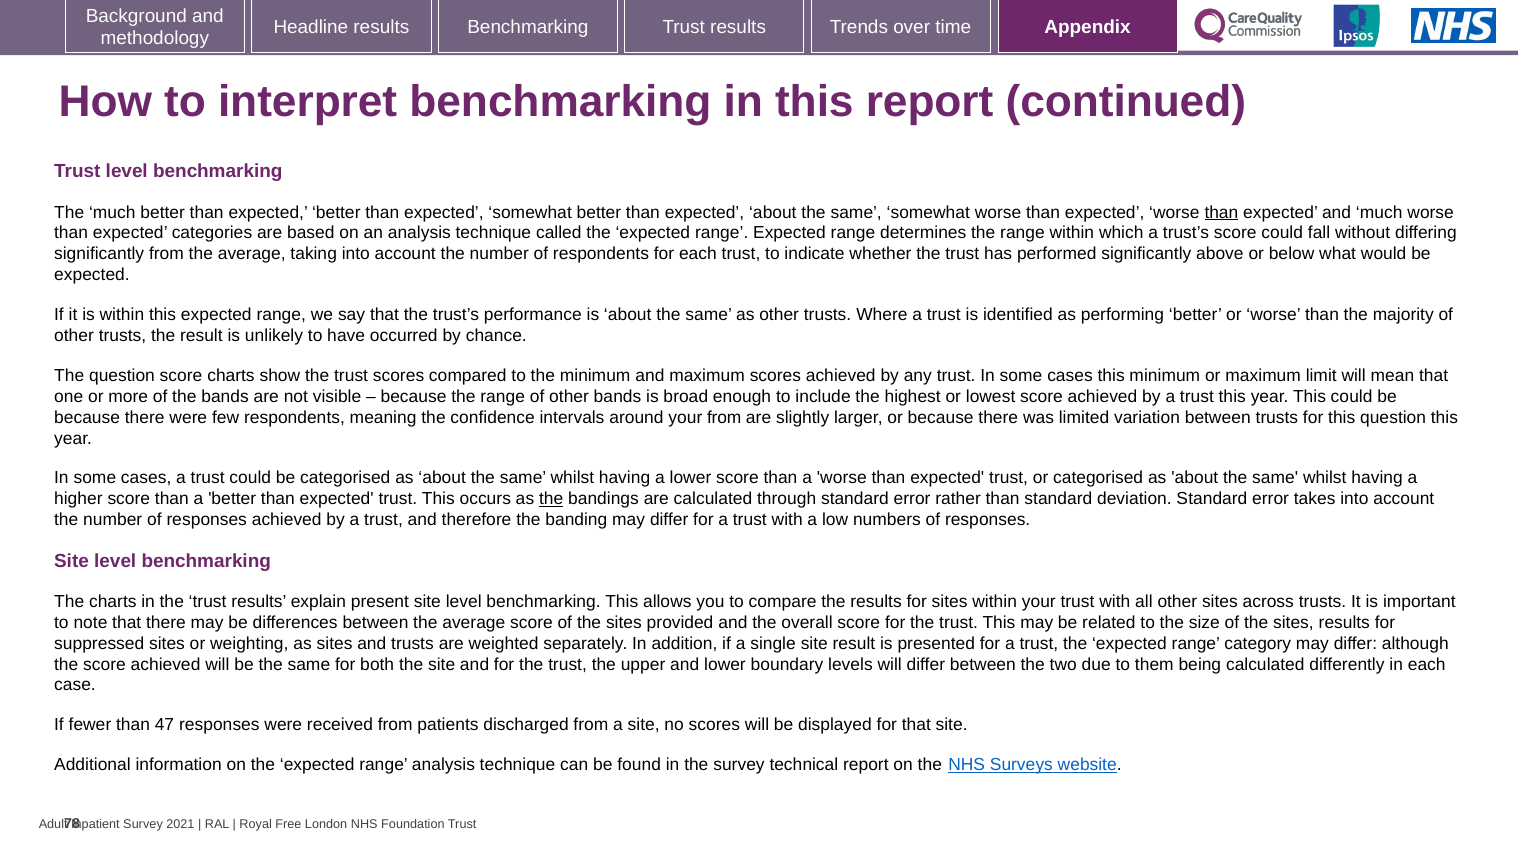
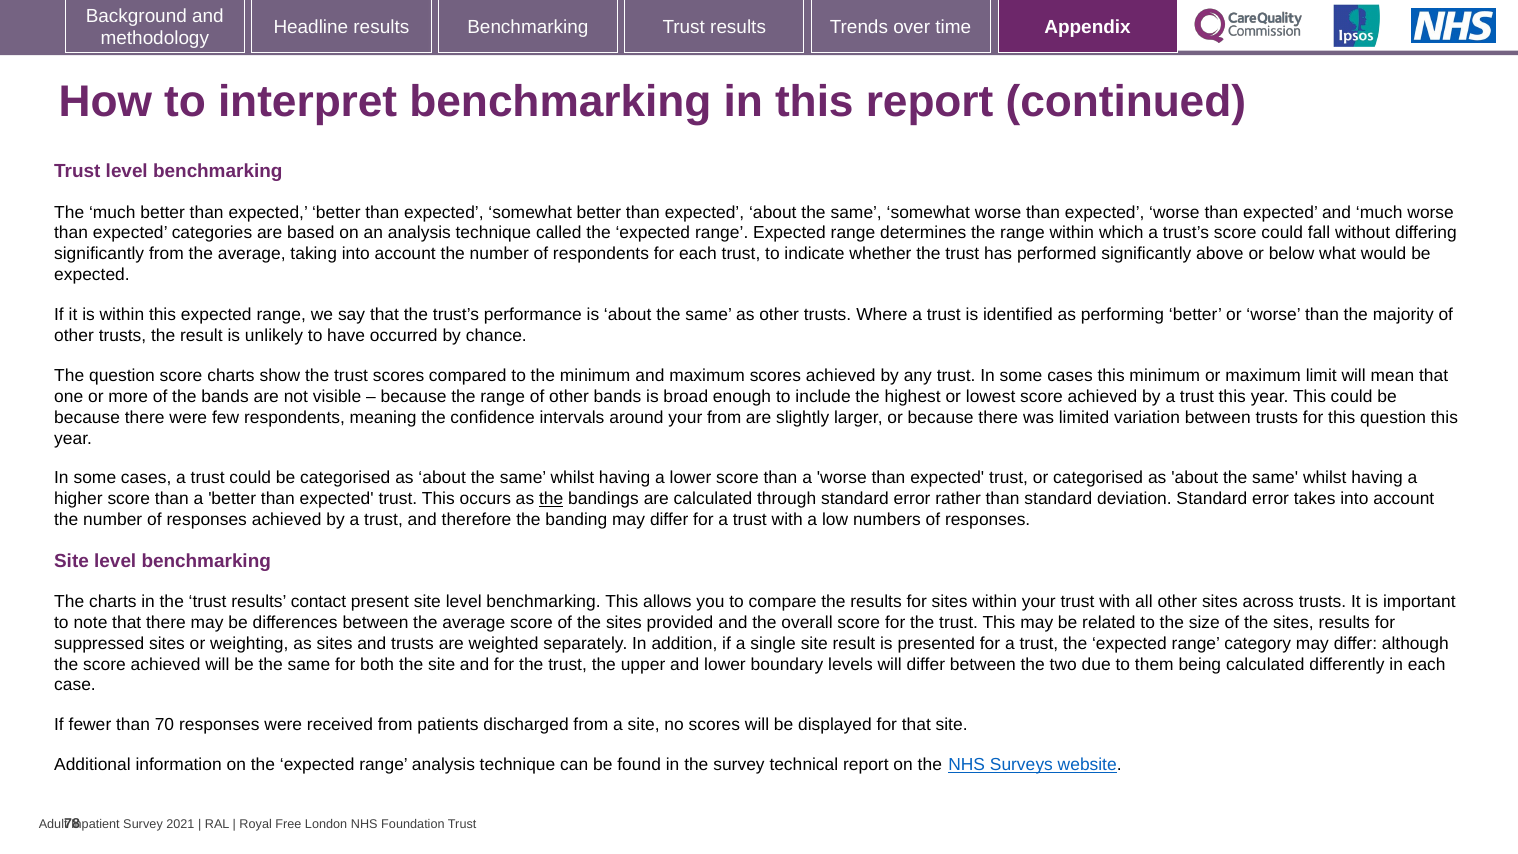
than at (1221, 212) underline: present -> none
explain: explain -> contact
47: 47 -> 70
